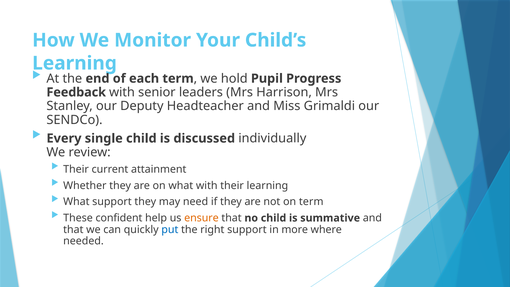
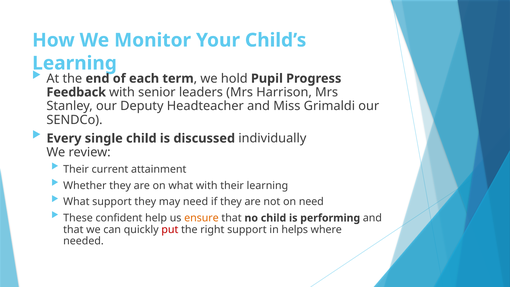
on term: term -> need
summative: summative -> performing
put colour: blue -> red
more: more -> helps
